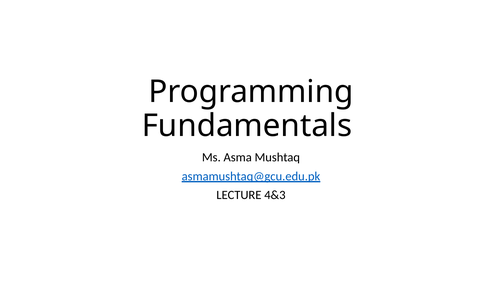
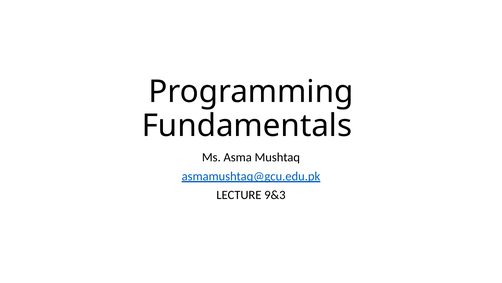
4&3: 4&3 -> 9&3
